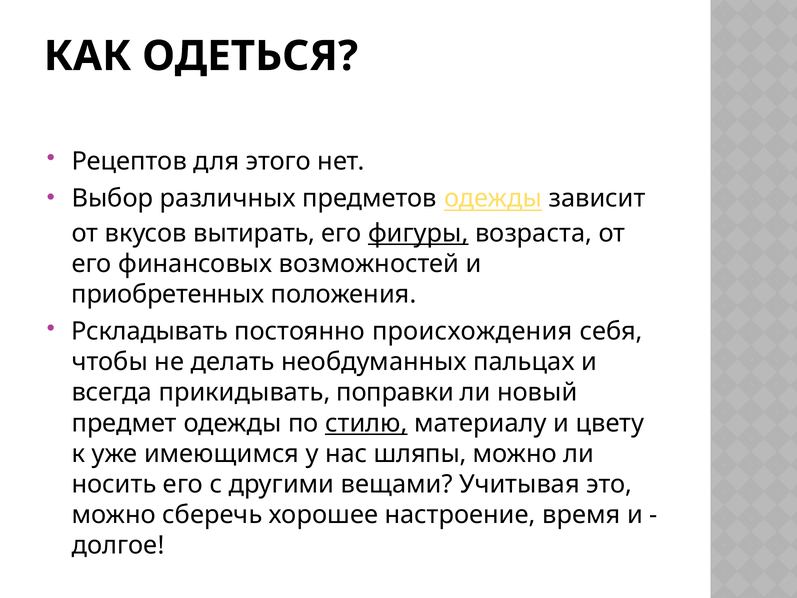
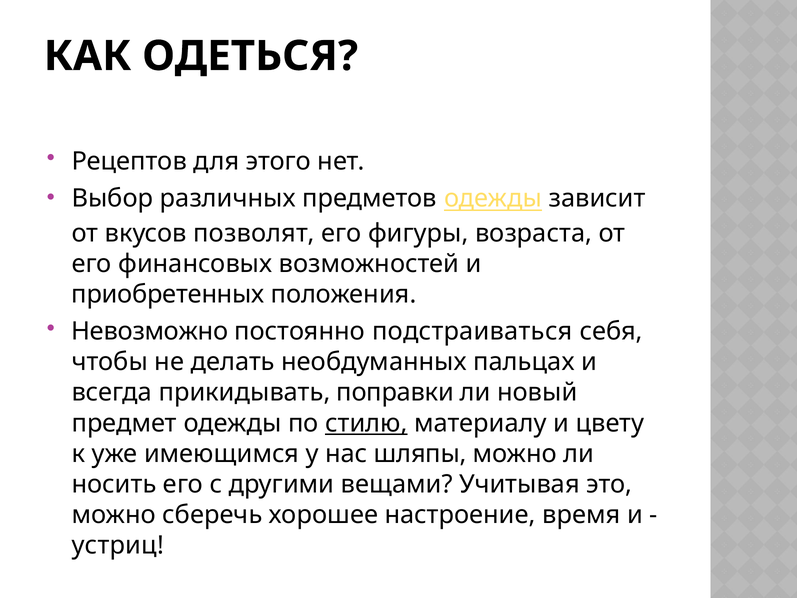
вытирать: вытирать -> позволят
фигуры underline: present -> none
Рскладывать: Рскладывать -> Невозможно
происхождения: происхождения -> подстраиваться
долгое: долгое -> устриц
